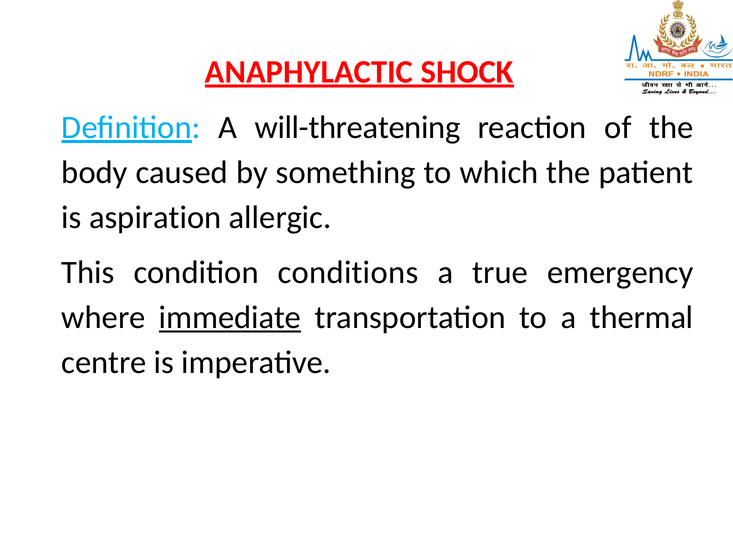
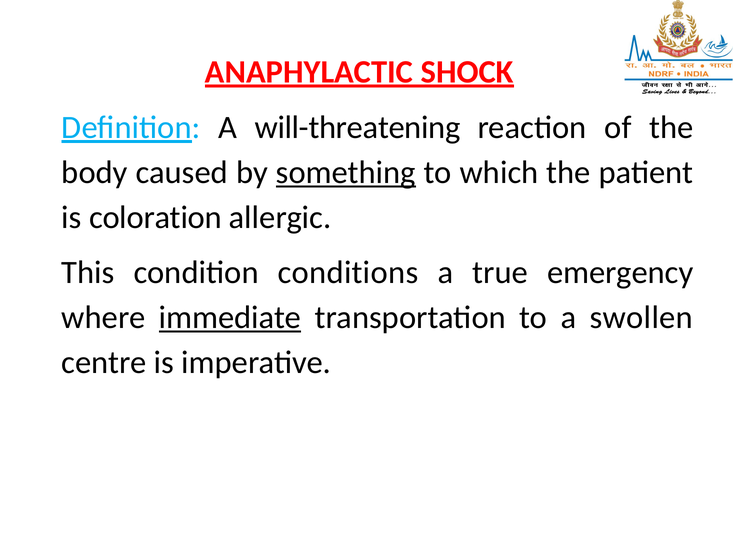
something underline: none -> present
aspiration: aspiration -> coloration
thermal: thermal -> swollen
